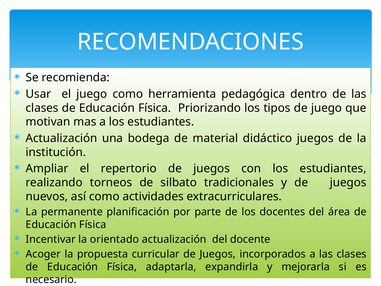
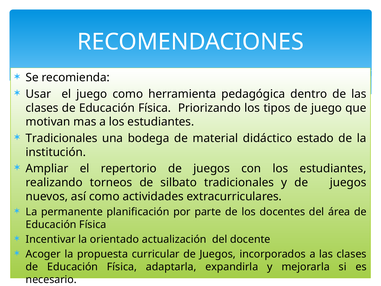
Actualización at (62, 138): Actualización -> Tradicionales
didáctico juegos: juegos -> estado
